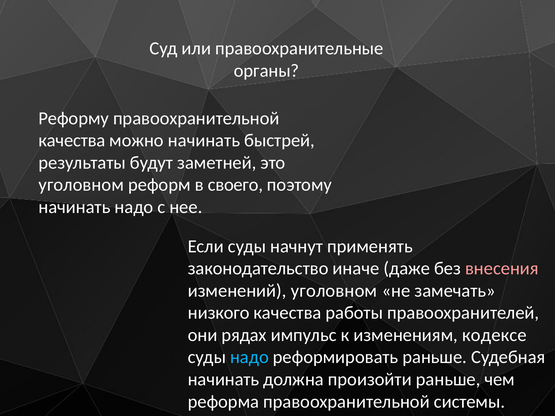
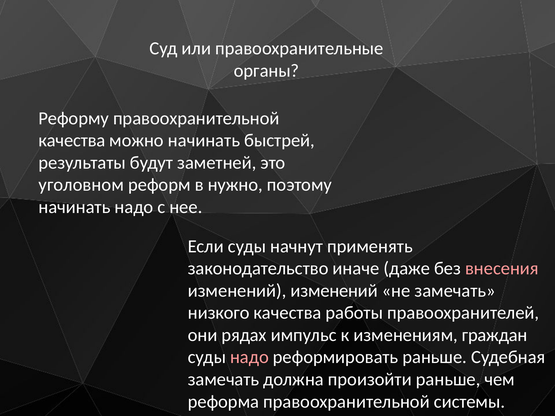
своего: своего -> нужно
изменений уголовном: уголовном -> изменений
кодексе: кодексе -> граждан
надо at (249, 357) colour: light blue -> pink
начинать at (224, 380): начинать -> замечать
